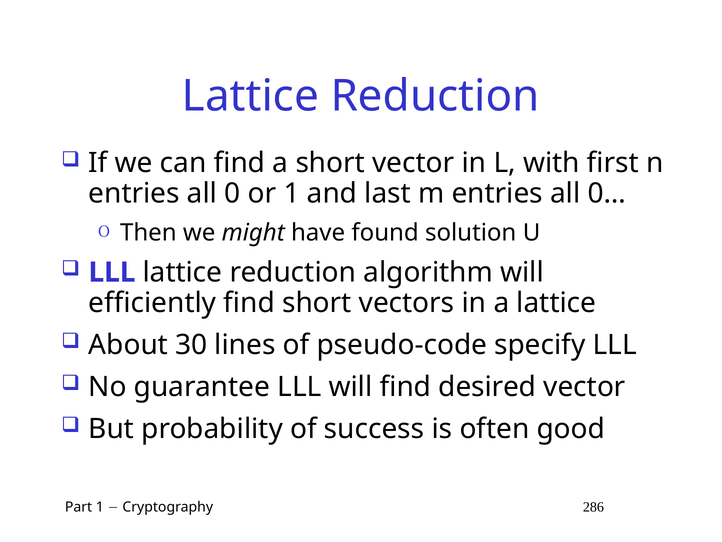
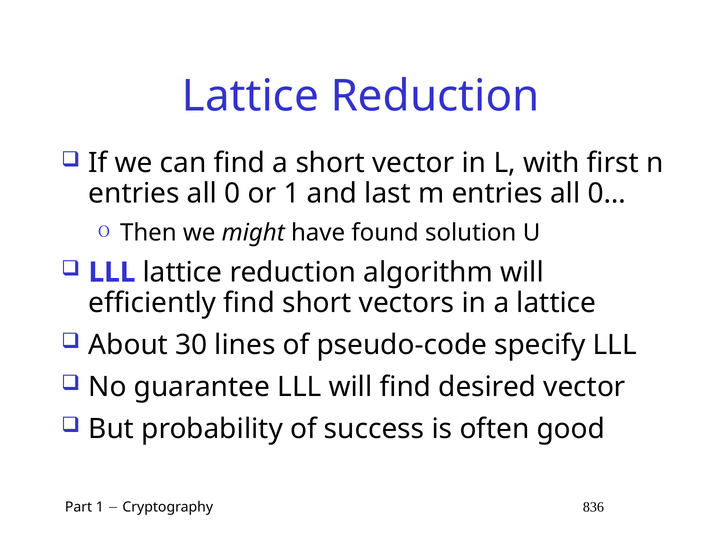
286: 286 -> 836
